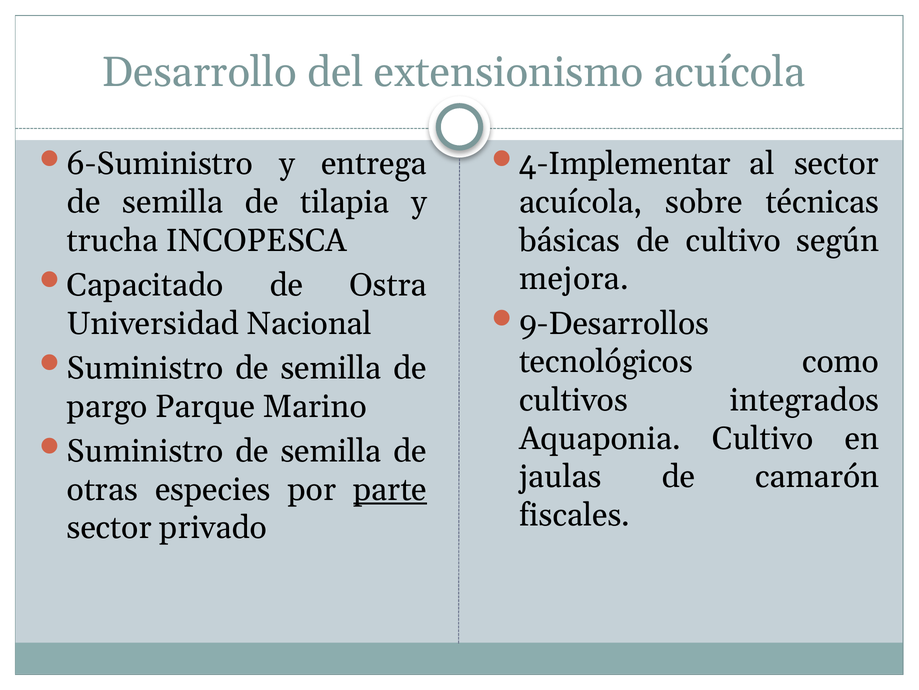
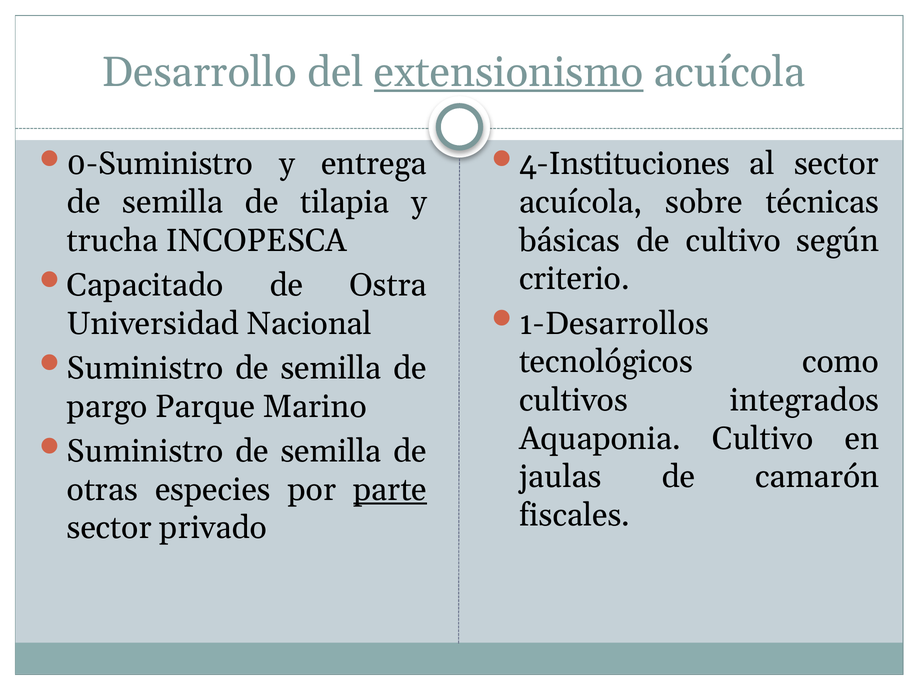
extensionismo underline: none -> present
6-Suministro: 6-Suministro -> 0-Suministro
4-Implementar: 4-Implementar -> 4-Instituciones
mejora: mejora -> criterio
9-Desarrollos: 9-Desarrollos -> 1-Desarrollos
